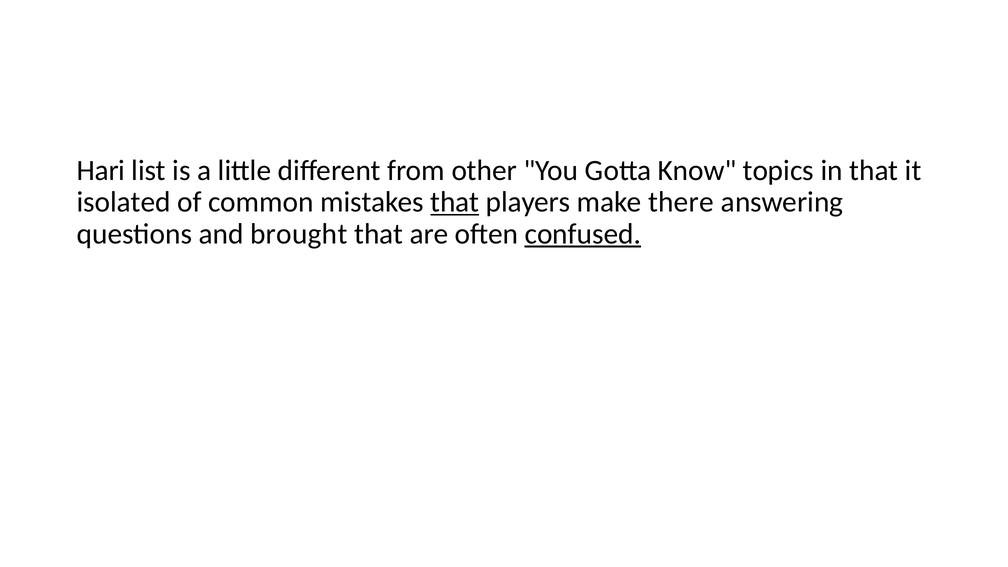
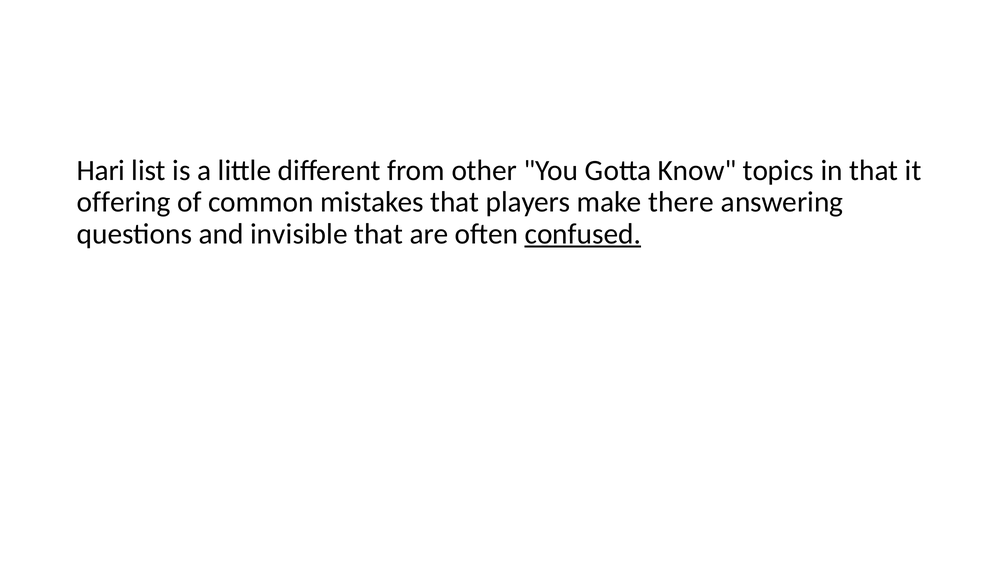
isolated: isolated -> offering
that at (455, 202) underline: present -> none
brought: brought -> invisible
